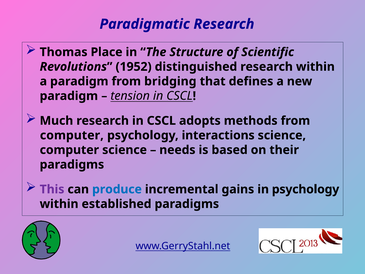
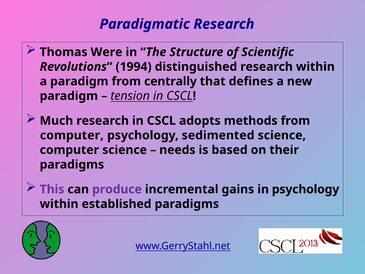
Place: Place -> Were
1952: 1952 -> 1994
bridging: bridging -> centrally
interactions: interactions -> sedimented
produce colour: blue -> purple
